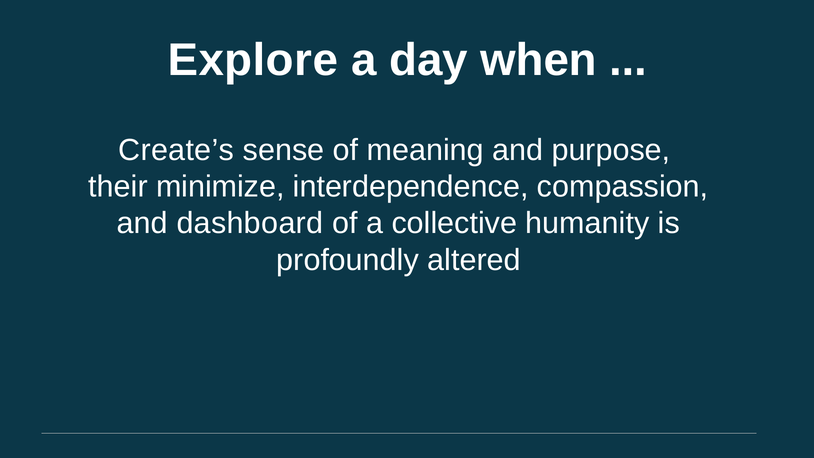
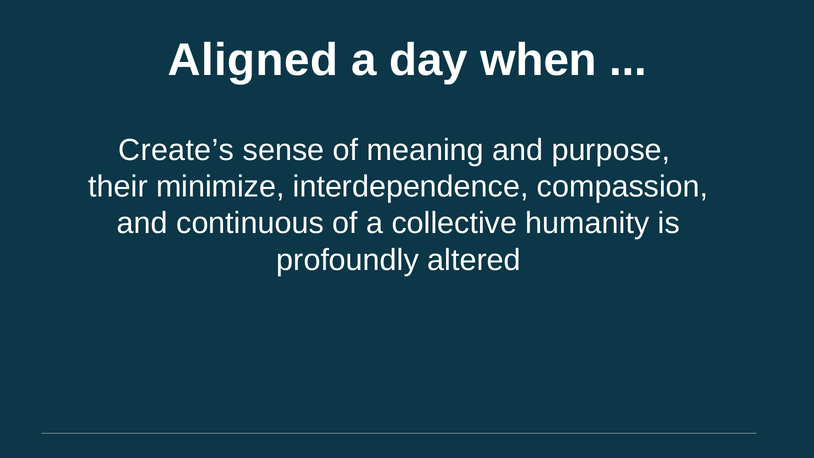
Explore: Explore -> Aligned
dashboard: dashboard -> continuous
